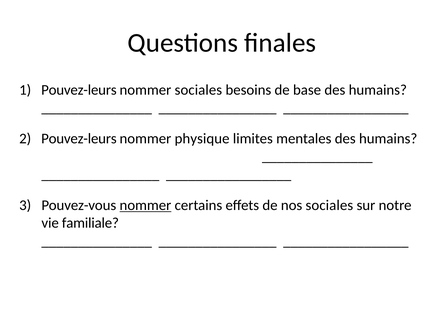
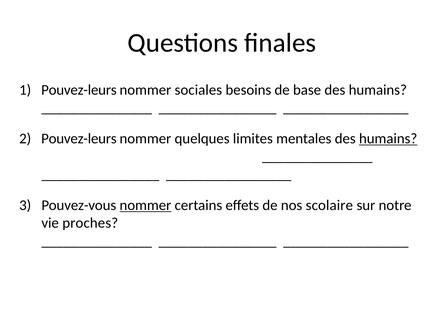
physique: physique -> quelques
humains at (388, 139) underline: none -> present
nos sociales: sociales -> scolaire
familiale: familiale -> proches
